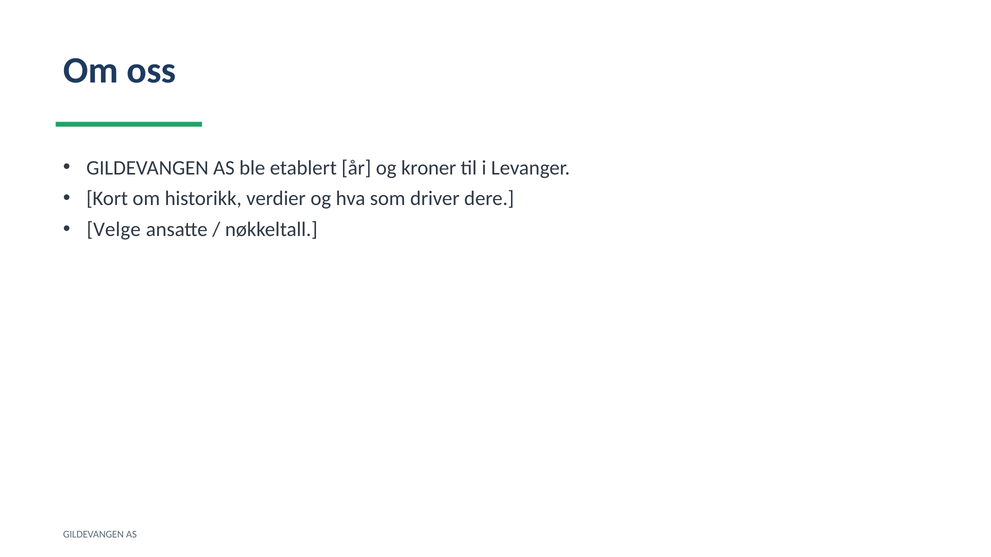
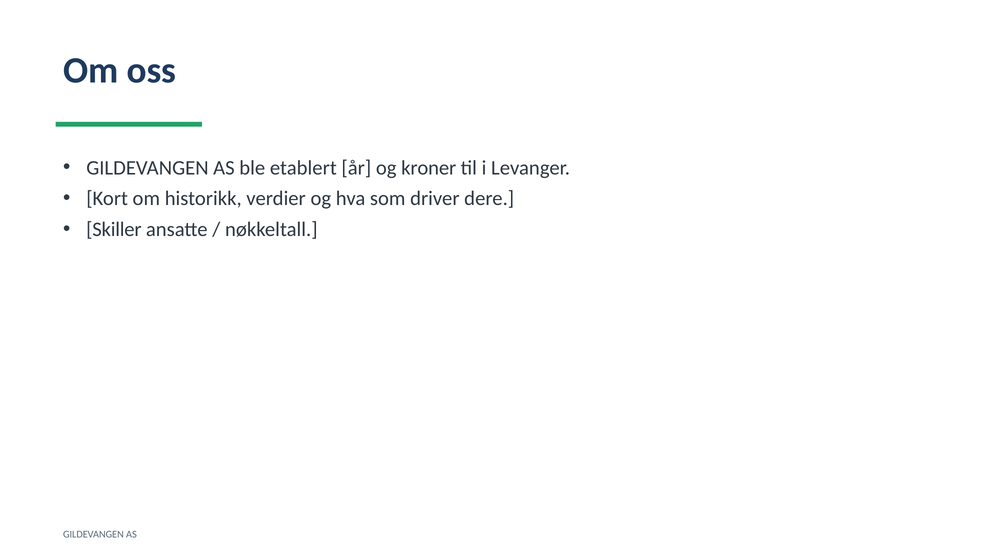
Velge: Velge -> Skiller
